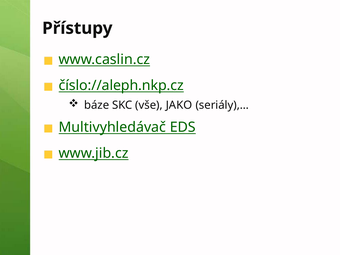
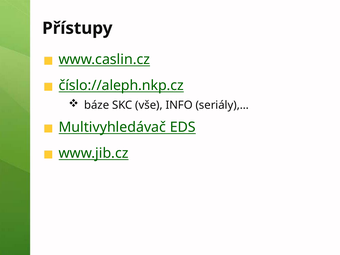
JAKO: JAKO -> INFO
